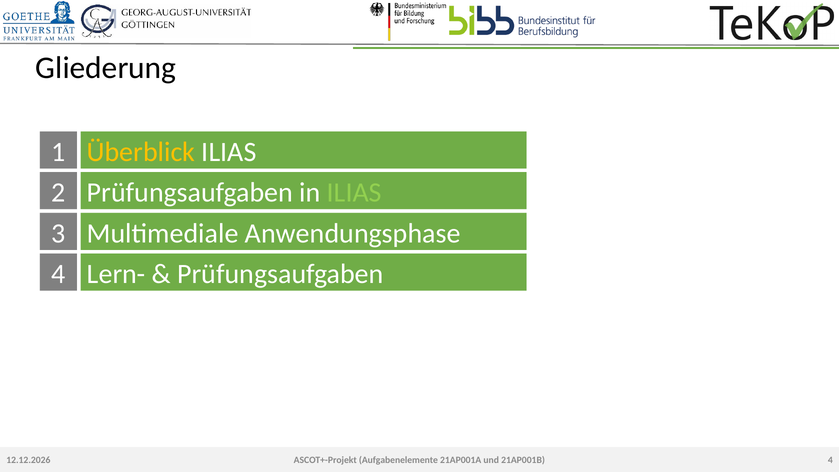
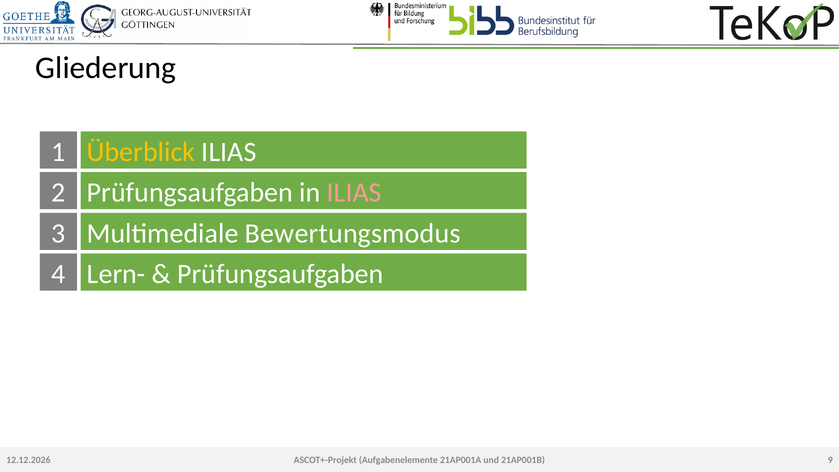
ILIAS at (354, 193) colour: light green -> pink
Anwendungsphase: Anwendungsphase -> Bewertungsmodus
21AP001B 4: 4 -> 9
